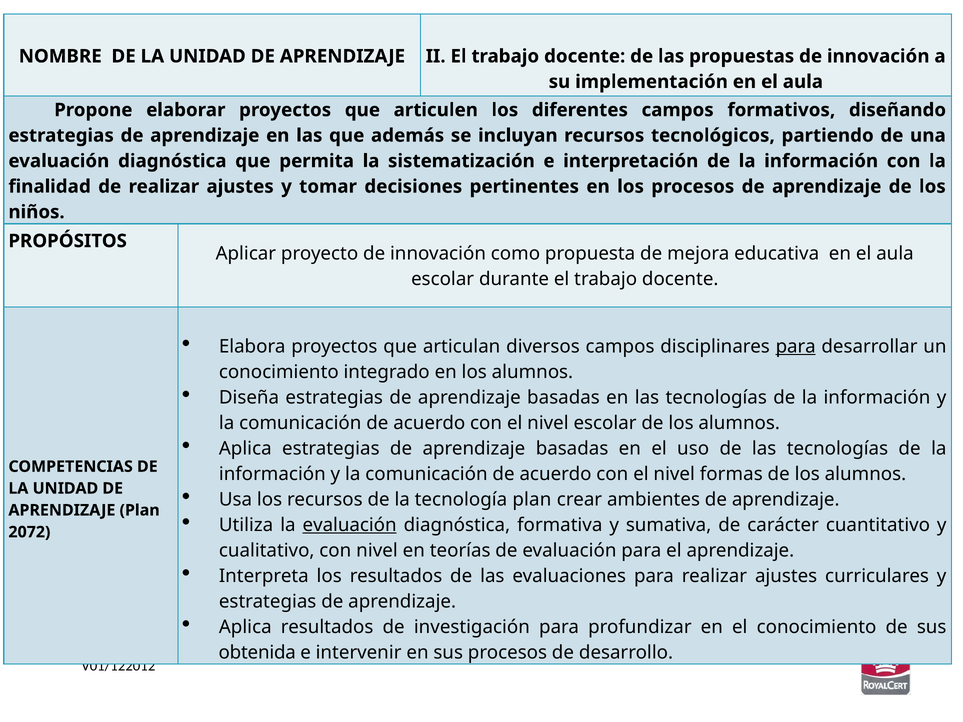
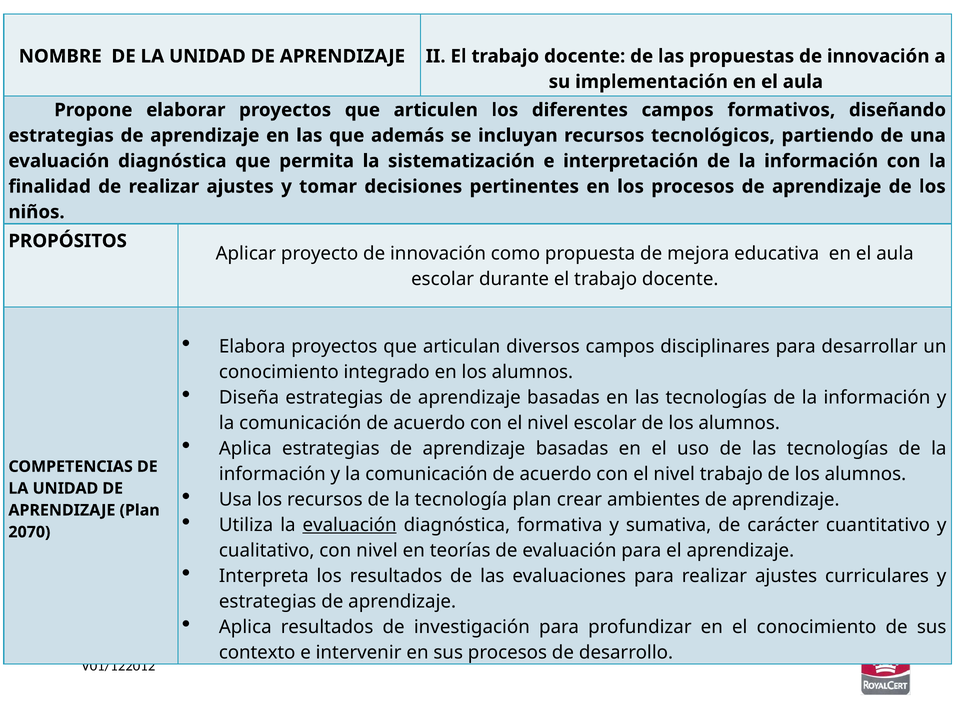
para at (796, 347) underline: present -> none
nivel formas: formas -> trabajo
2072: 2072 -> 2070
obtenida: obtenida -> contexto
